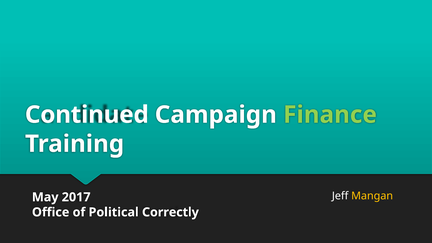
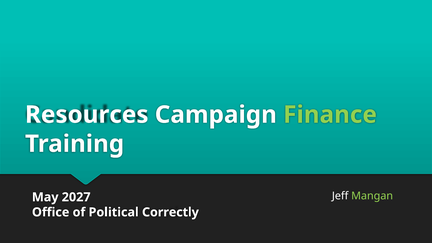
Continued: Continued -> Resources
Mangan colour: yellow -> light green
2017: 2017 -> 2027
